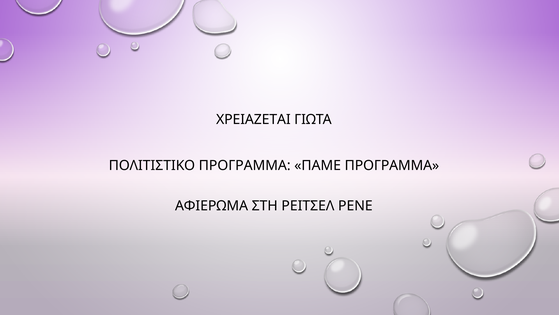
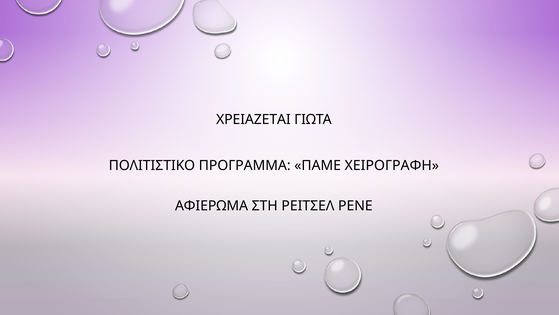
ΠΑΜΕ ΠΡΟΓΡΑΜΜΑ: ΠΡΟΓΡΑΜΜΑ -> ΧΕΙΡΟΓΡΑΦΗ
